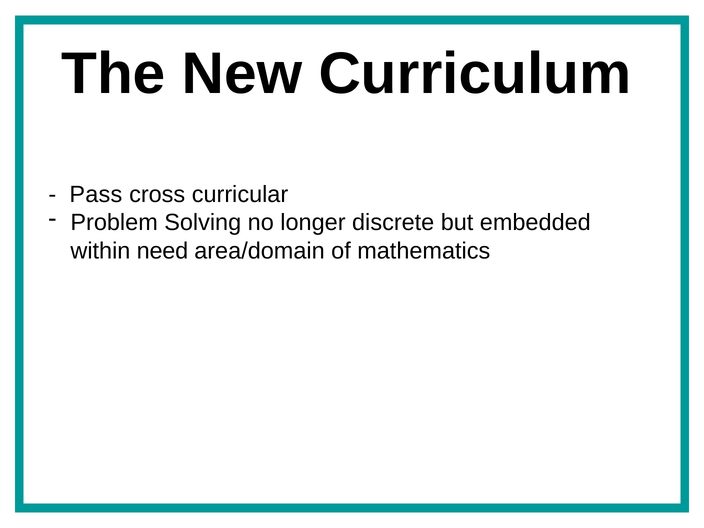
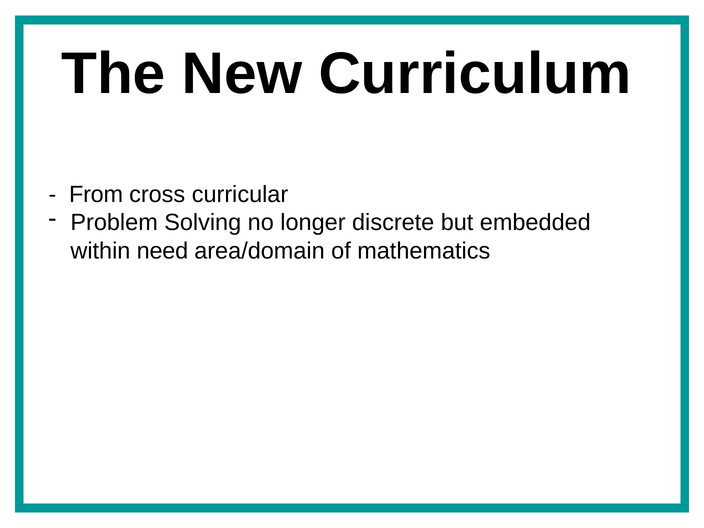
Pass: Pass -> From
